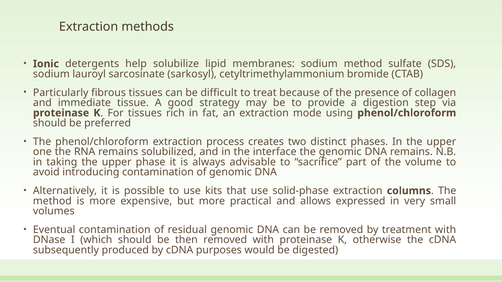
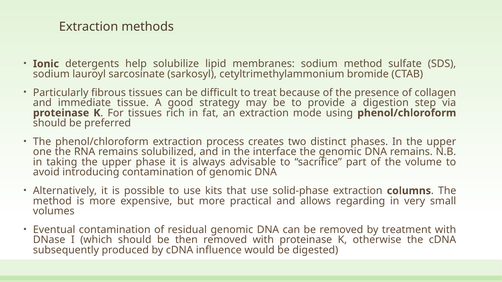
expressed: expressed -> regarding
purposes: purposes -> influence
